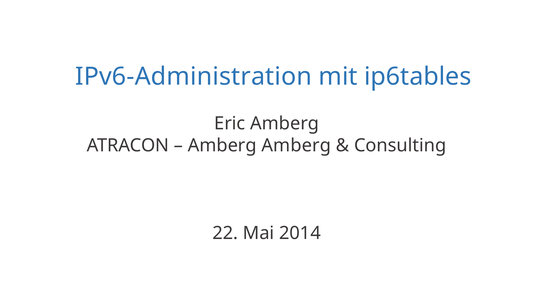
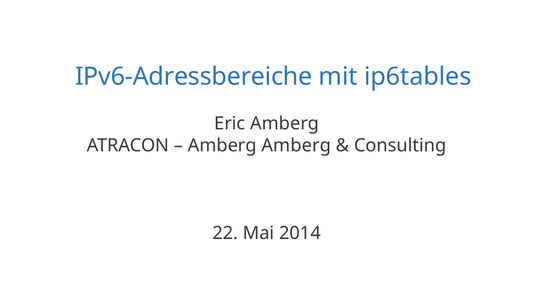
IPv6-Administration: IPv6-Administration -> IPv6-Adressbereiche
